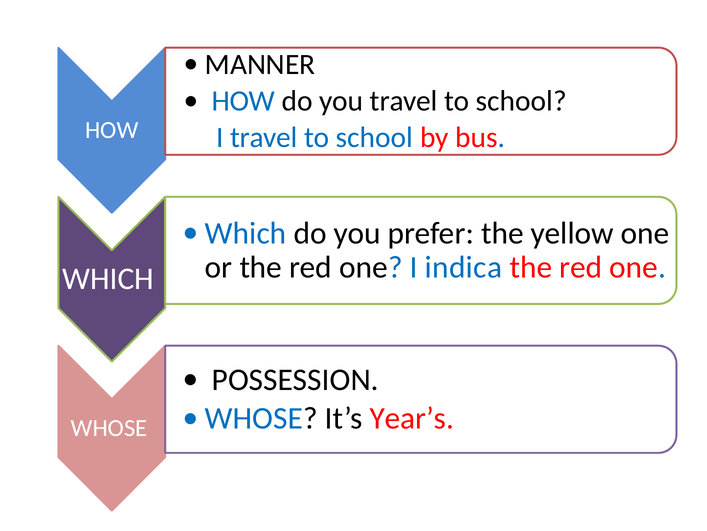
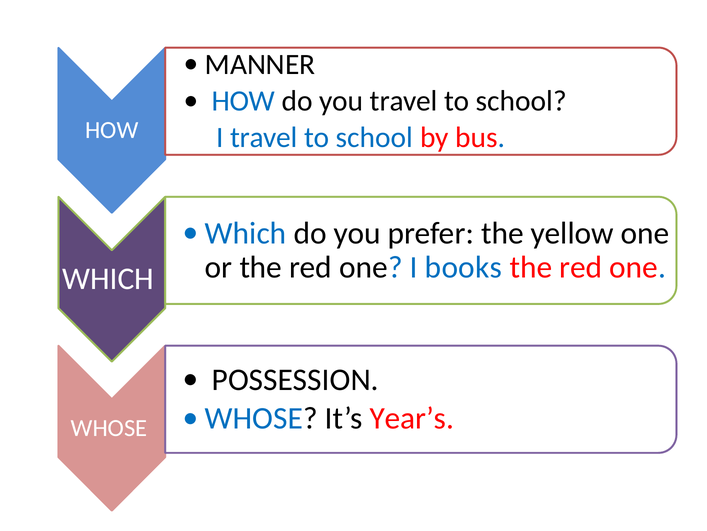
indica: indica -> books
